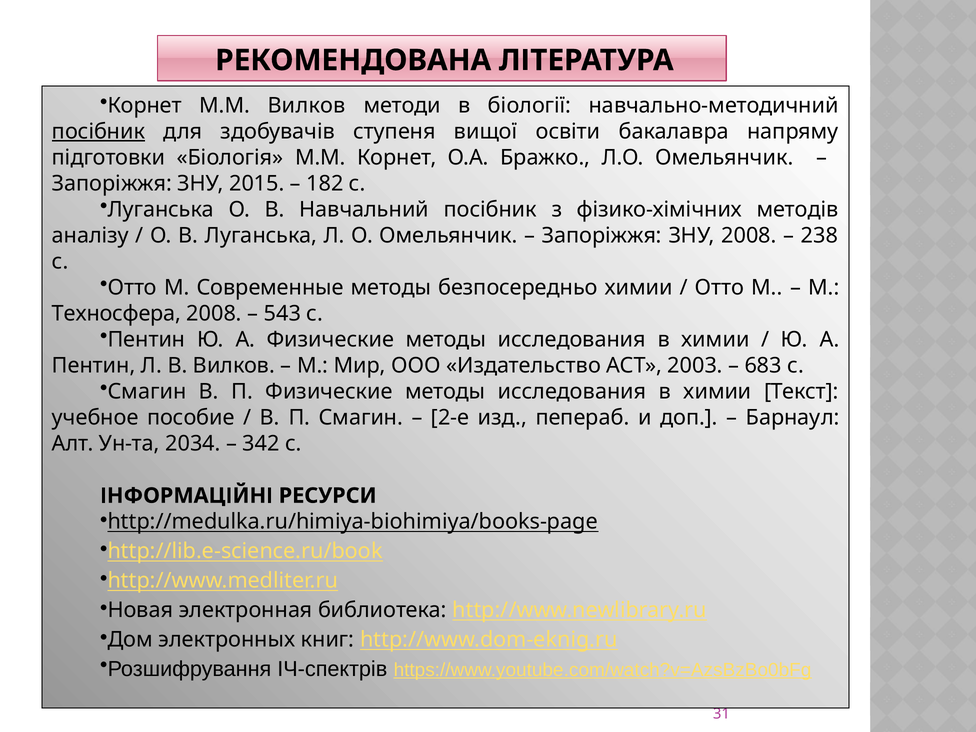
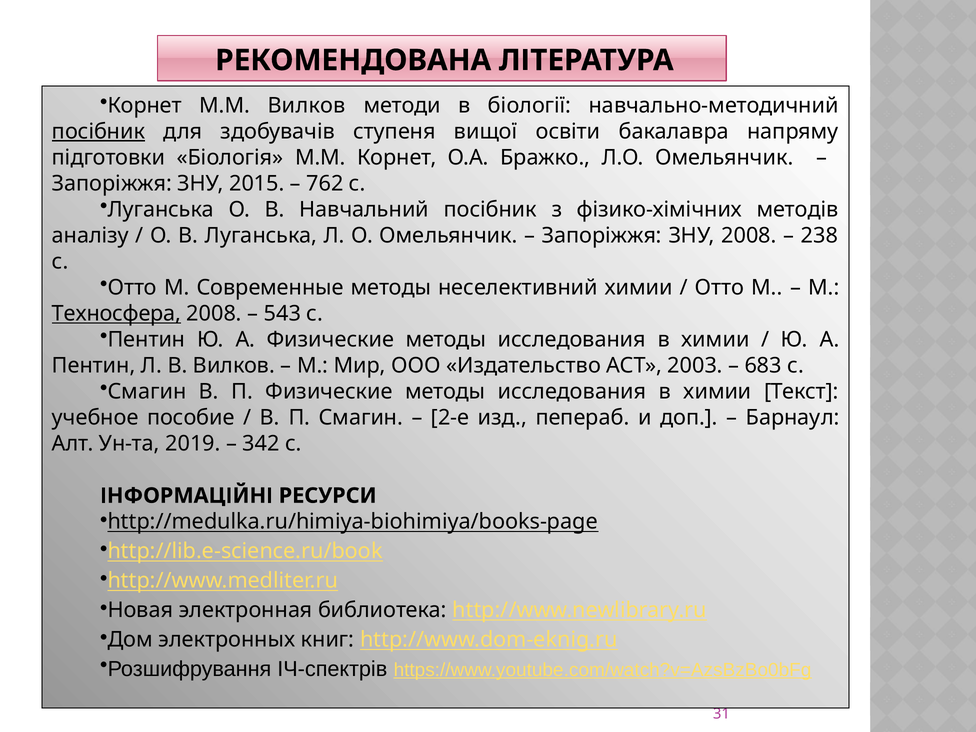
182: 182 -> 762
безпосередньо: безпосередньо -> неселективний
Техносфера underline: none -> present
2034: 2034 -> 2019
